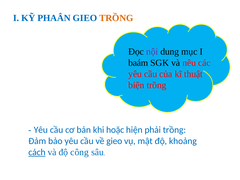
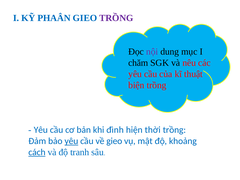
TRỒNG at (116, 18) colour: orange -> purple
baám: baám -> chăm
hoặc: hoặc -> đình
phải: phải -> thời
yêu at (71, 141) underline: none -> present
công: công -> tranh
